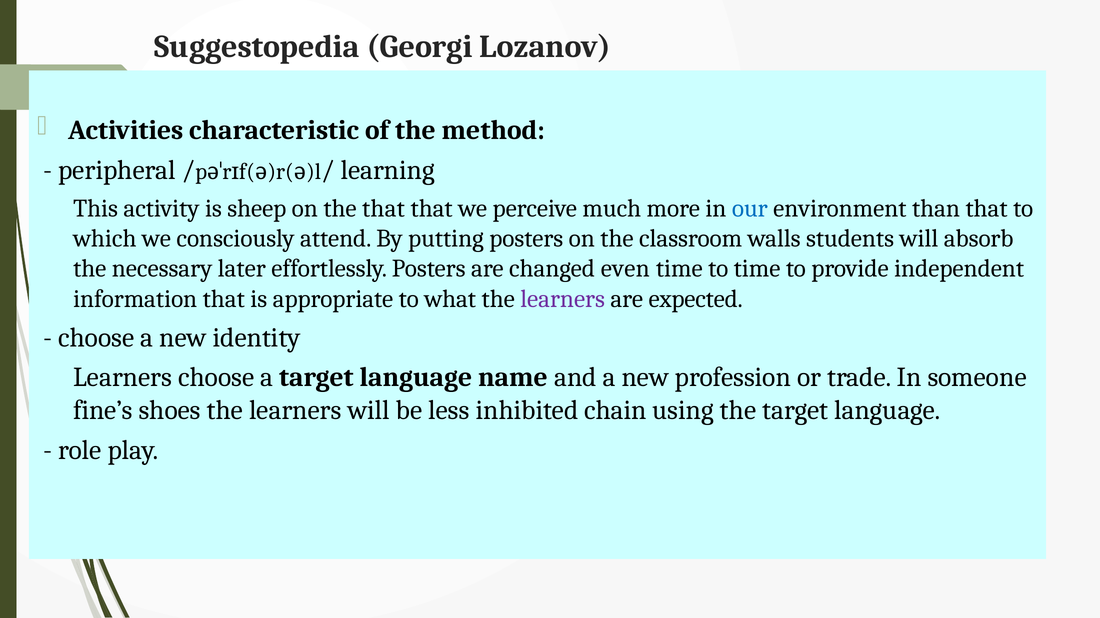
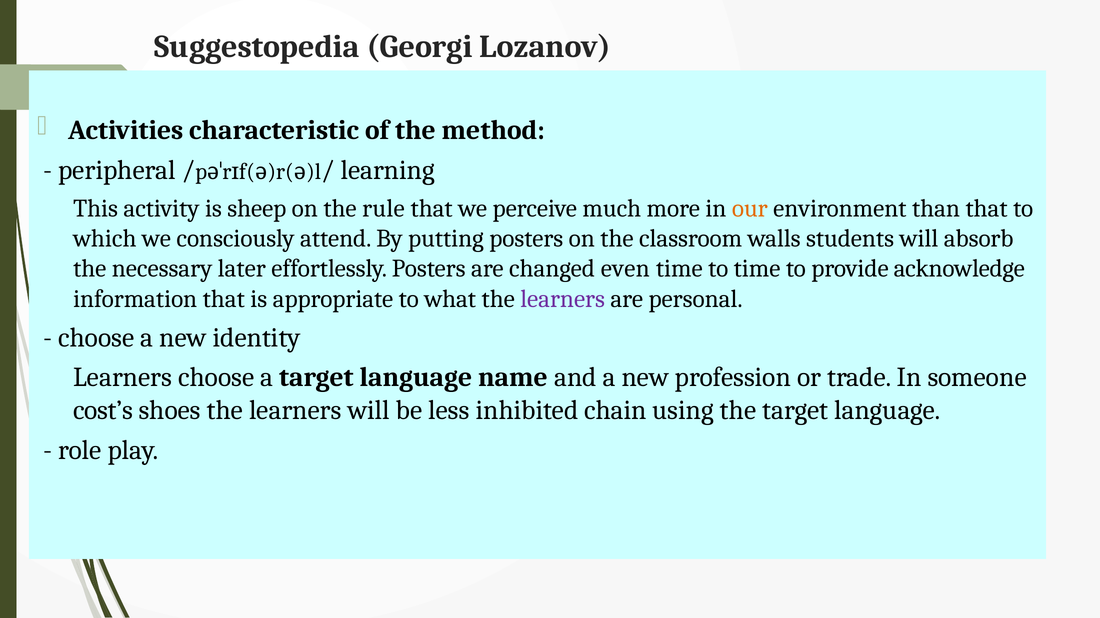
the that: that -> rule
our colour: blue -> orange
independent: independent -> acknowledge
expected: expected -> personal
fine’s: fine’s -> cost’s
